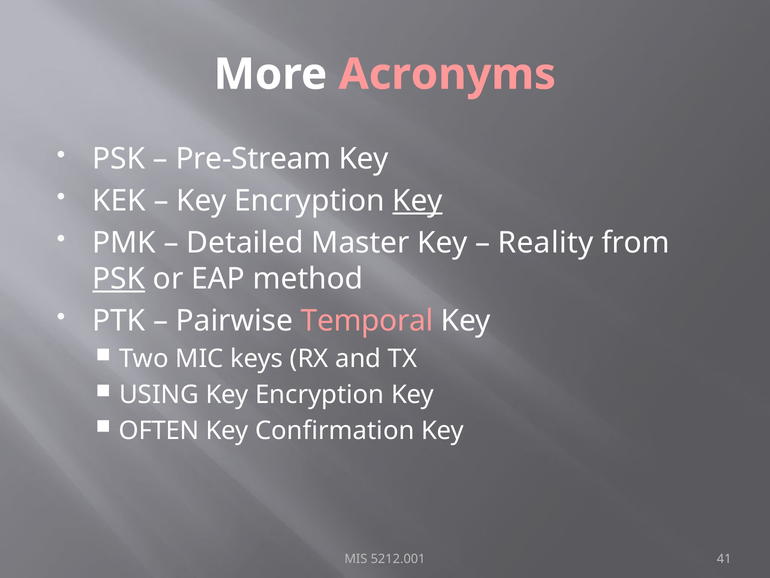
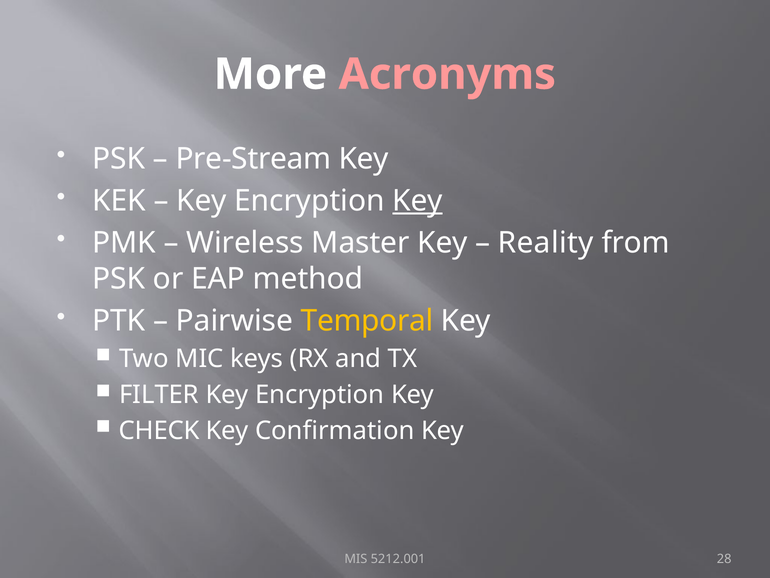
Detailed: Detailed -> Wireless
PSK at (119, 278) underline: present -> none
Temporal colour: pink -> yellow
USING: USING -> FILTER
OFTEN: OFTEN -> CHECK
41: 41 -> 28
